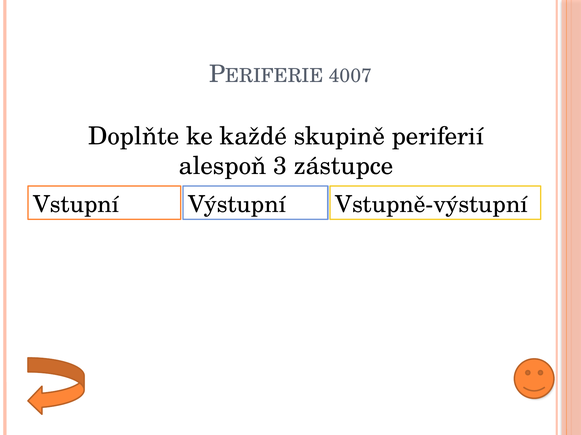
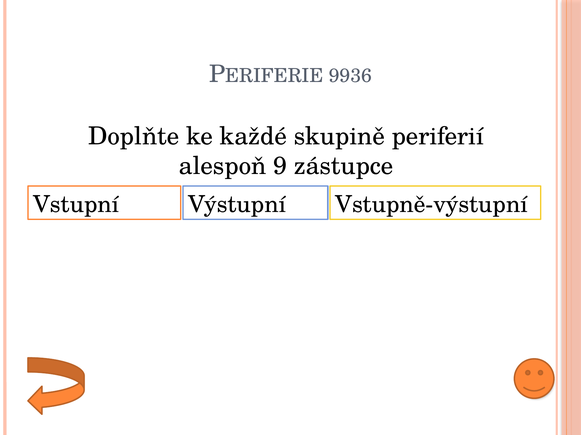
4007: 4007 -> 9936
3: 3 -> 9
